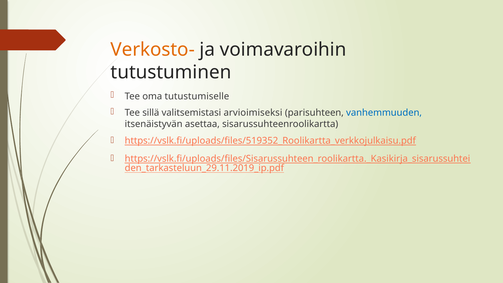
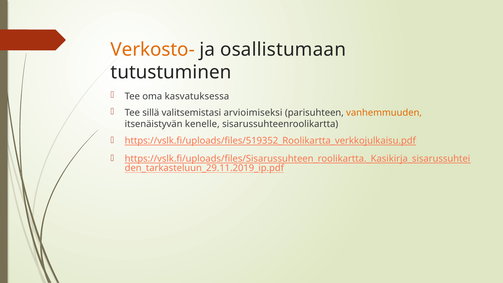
voimavaroihin: voimavaroihin -> osallistumaan
tutustumiselle: tutustumiselle -> kasvatuksessa
vanhemmuuden colour: blue -> orange
asettaa: asettaa -> kenelle
